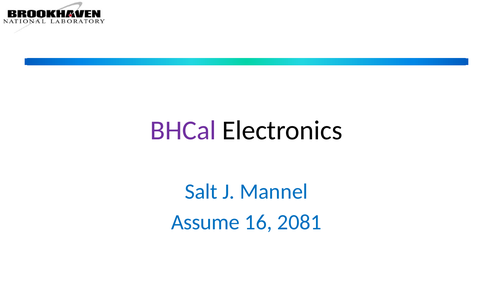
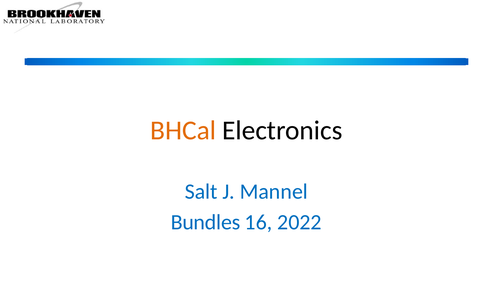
BHCal colour: purple -> orange
Assume: Assume -> Bundles
2081: 2081 -> 2022
